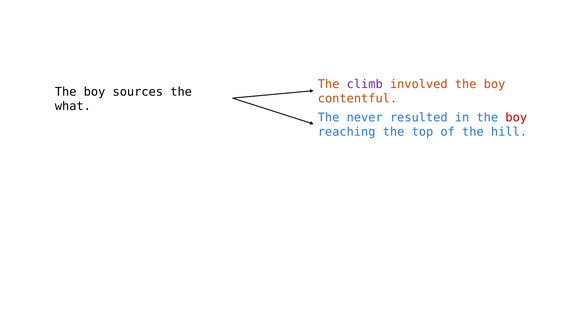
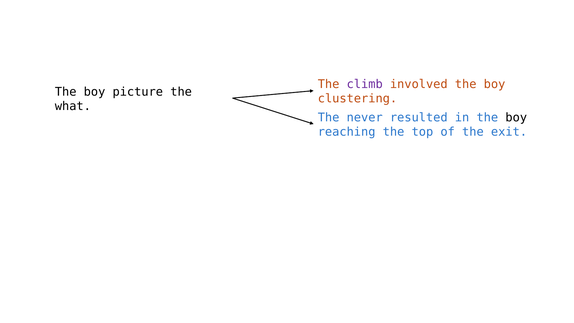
sources: sources -> picture
contentful: contentful -> clustering
boy at (516, 118) colour: red -> black
hill: hill -> exit
